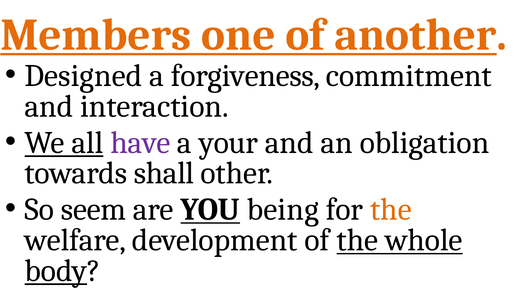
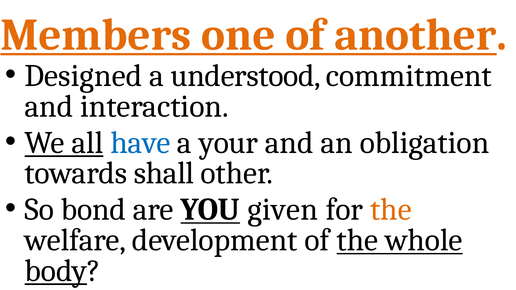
forgiveness: forgiveness -> understood
have colour: purple -> blue
seem: seem -> bond
being: being -> given
